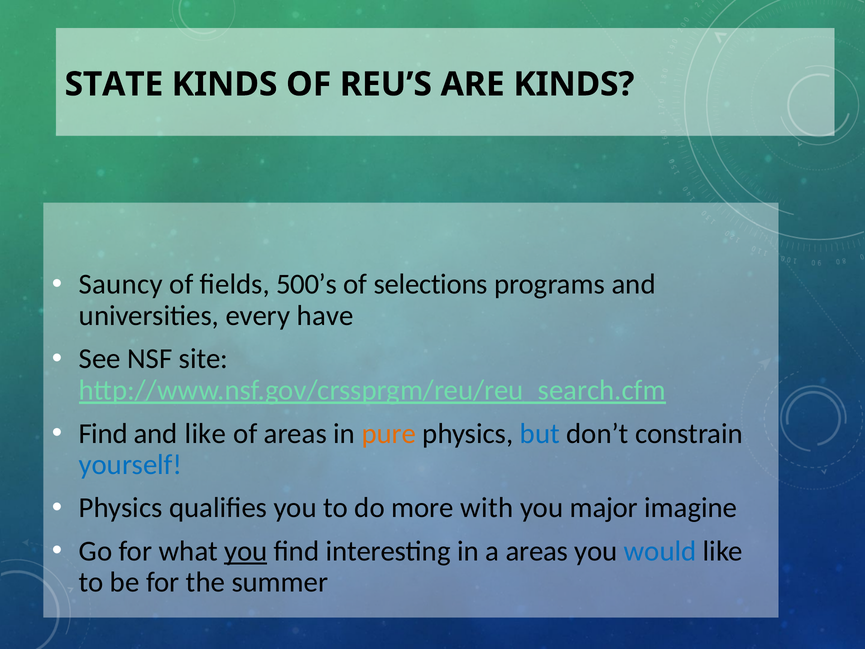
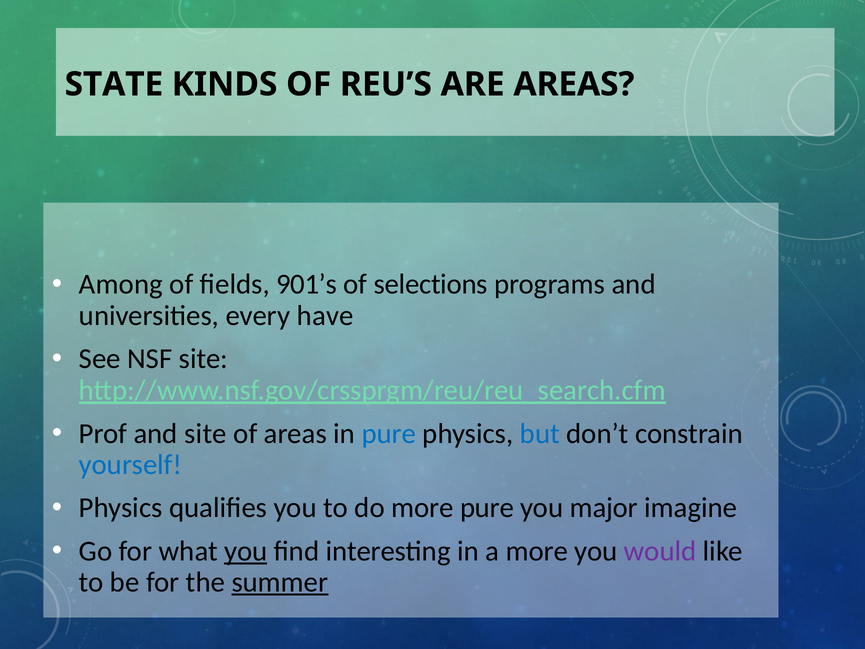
ARE KINDS: KINDS -> AREAS
Sauncy: Sauncy -> Among
500’s: 500’s -> 901’s
Find at (103, 433): Find -> Prof
and like: like -> site
pure at (389, 433) colour: orange -> blue
more with: with -> pure
a areas: areas -> more
would colour: blue -> purple
summer underline: none -> present
